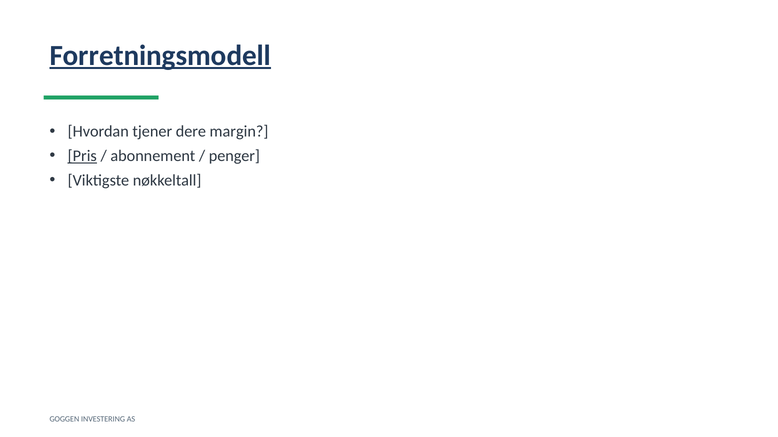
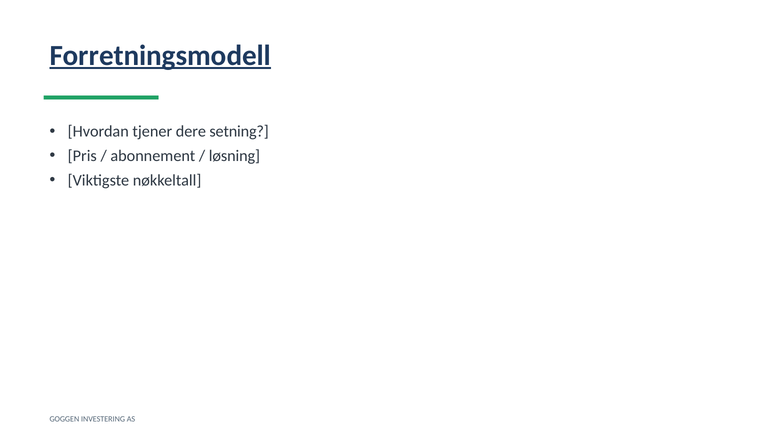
margin: margin -> setning
Pris underline: present -> none
penger: penger -> løsning
